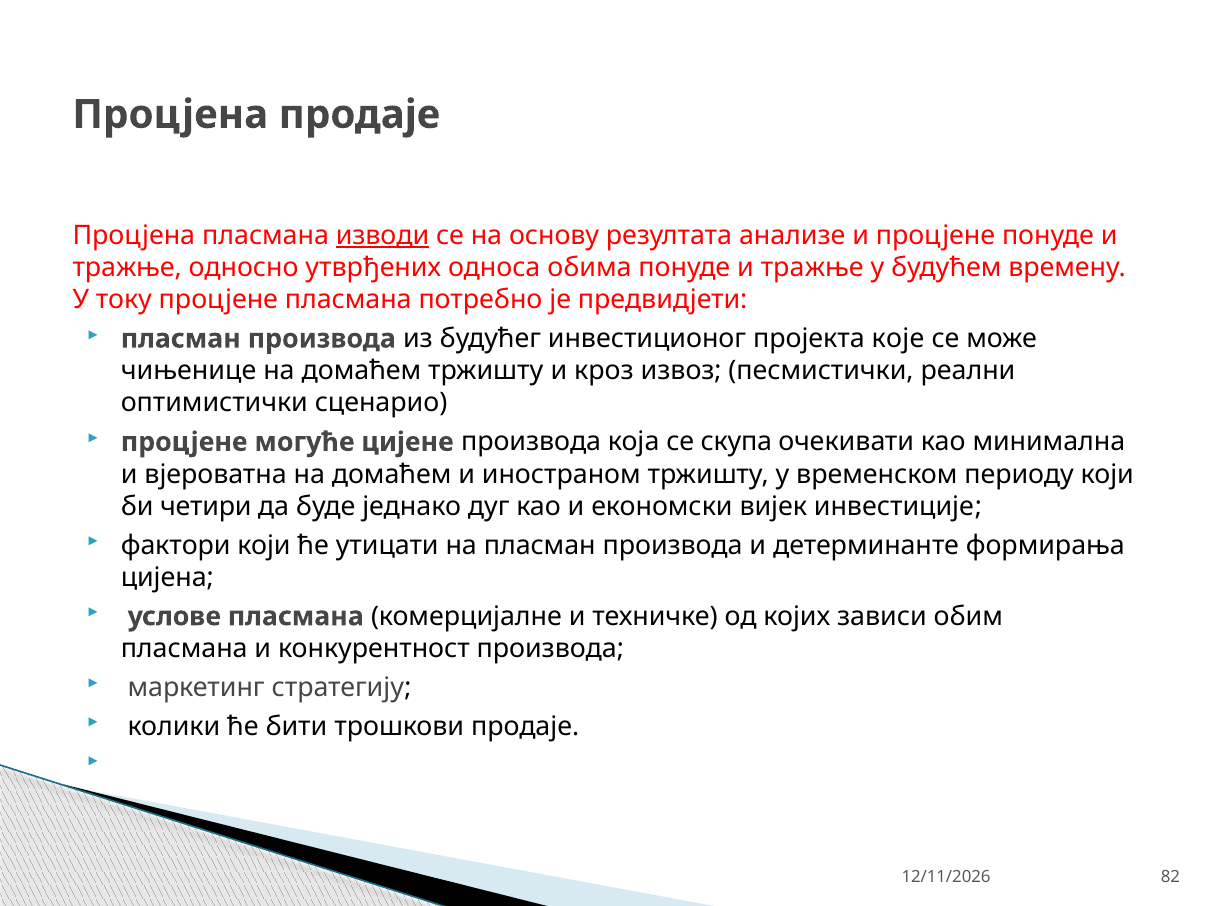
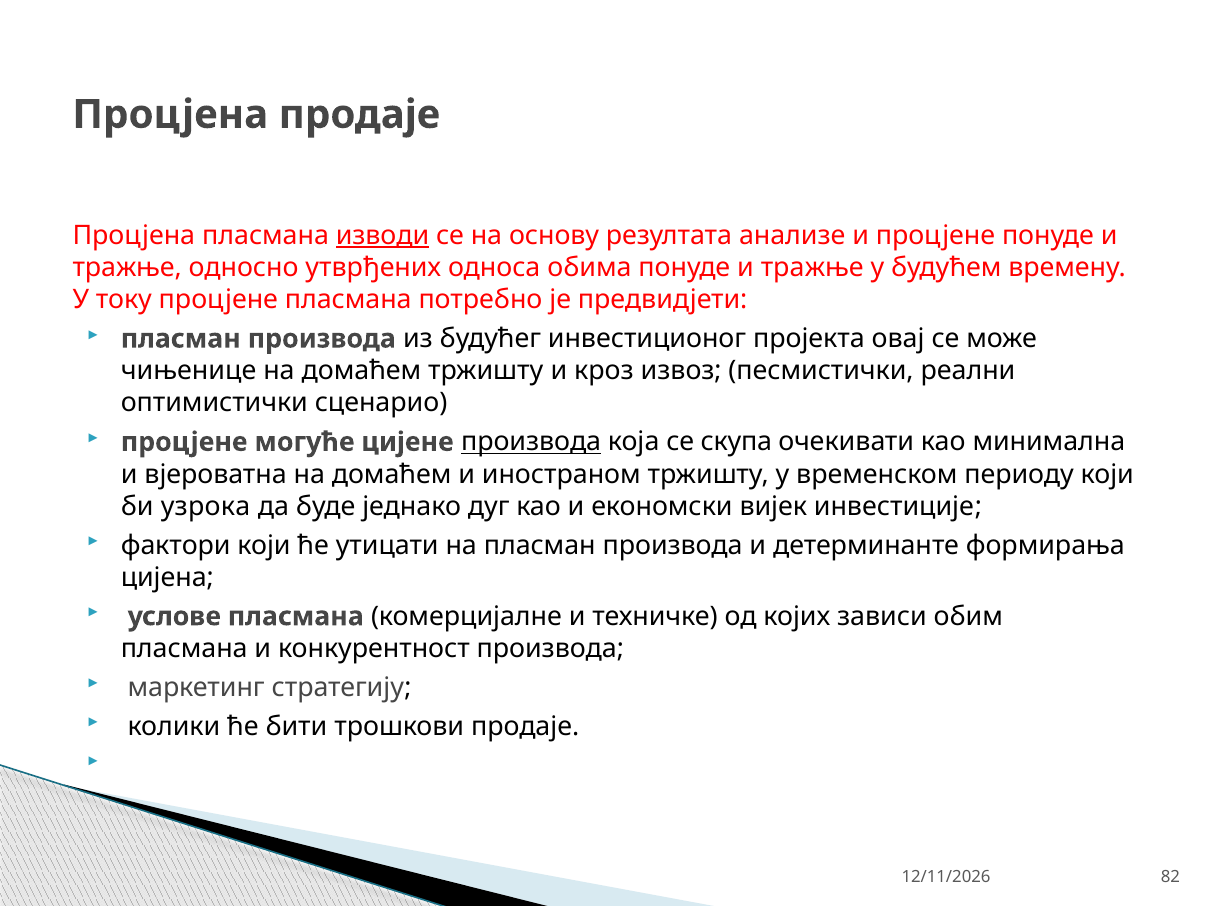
које: које -> овај
производа at (531, 442) underline: none -> present
четири: четири -> узрока
